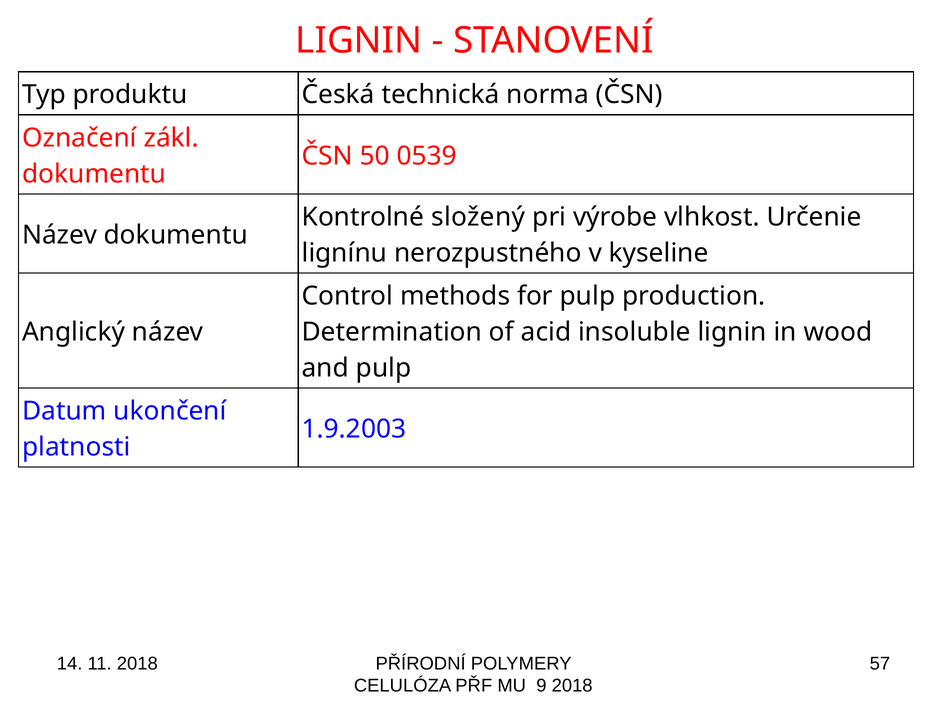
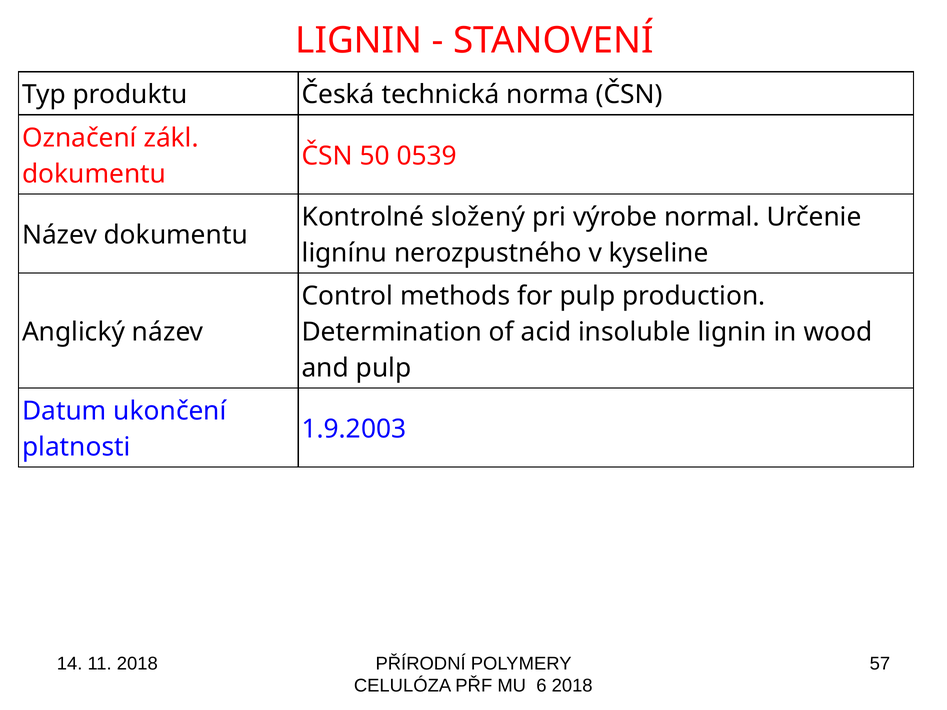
vlhkost: vlhkost -> normal
9: 9 -> 6
